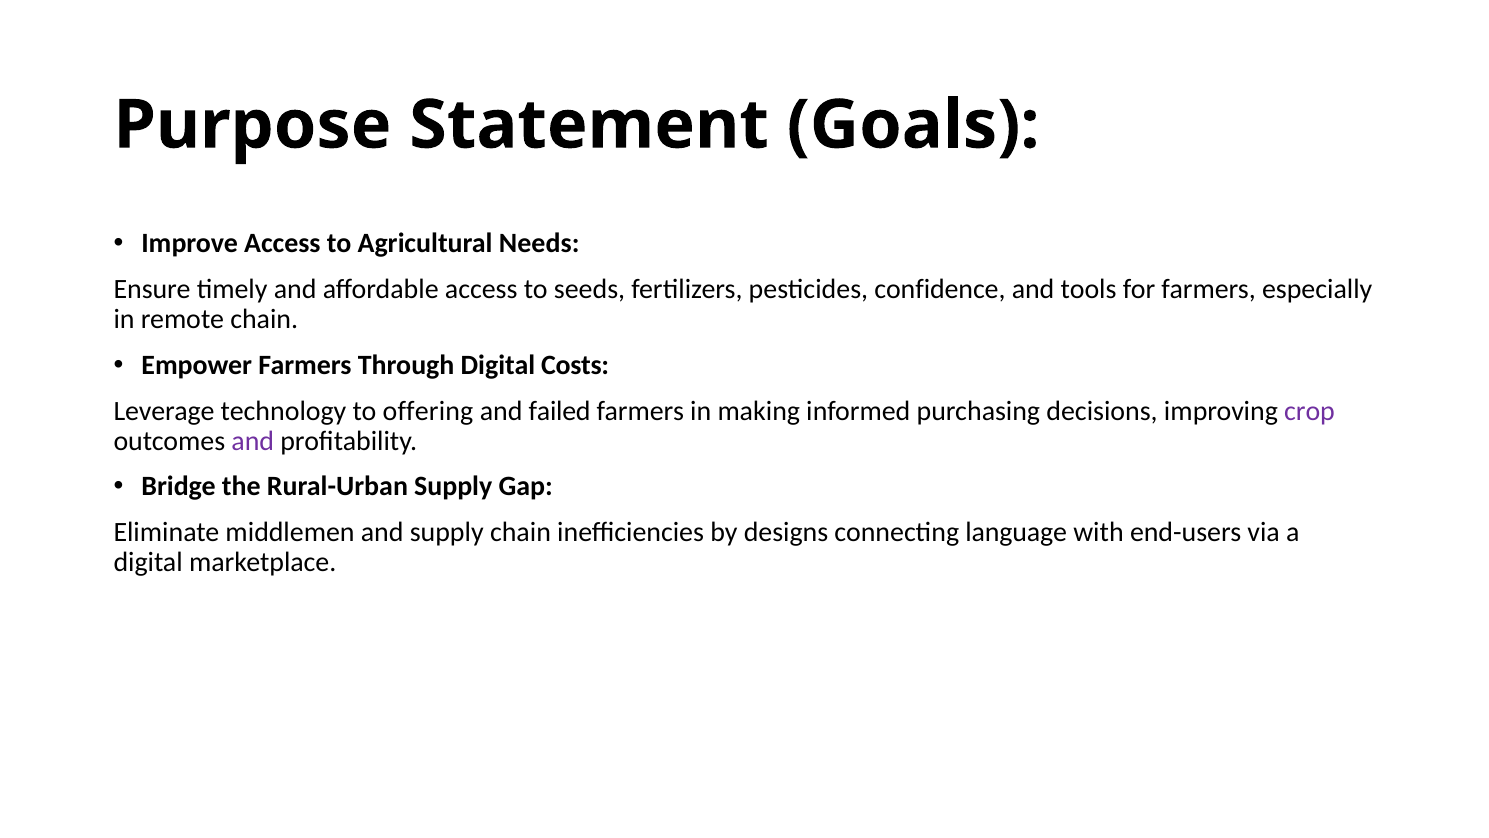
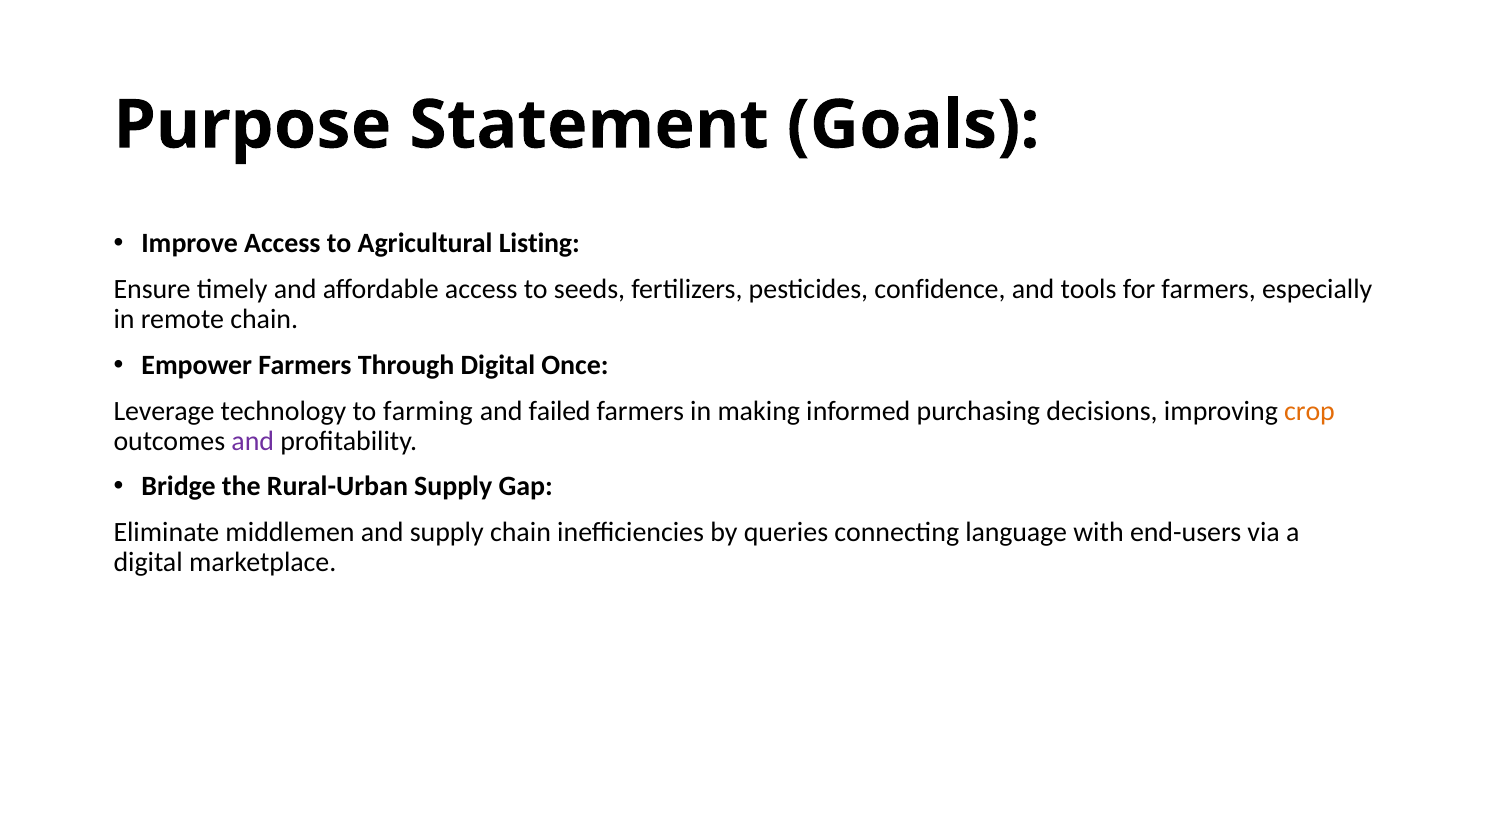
Needs: Needs -> Listing
Costs: Costs -> Once
offering: offering -> farming
crop colour: purple -> orange
designs: designs -> queries
